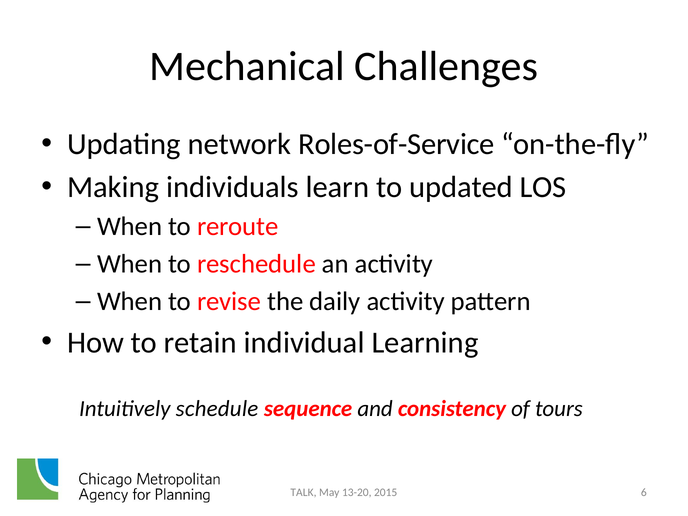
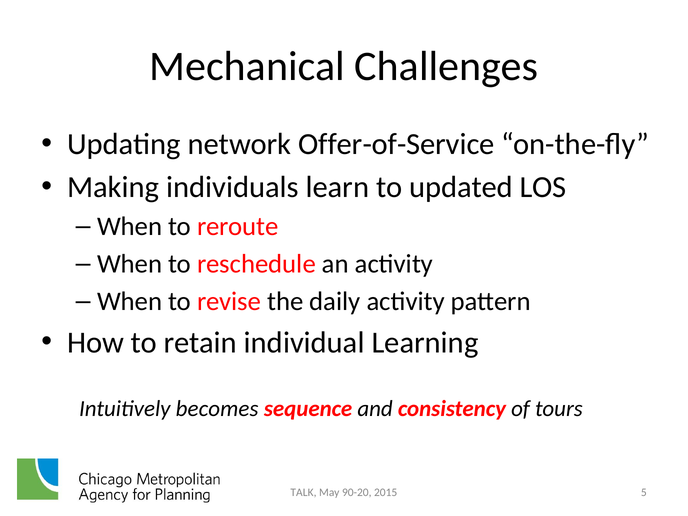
Roles-of-Service: Roles-of-Service -> Offer-of-Service
schedule: schedule -> becomes
13-20: 13-20 -> 90-20
6: 6 -> 5
